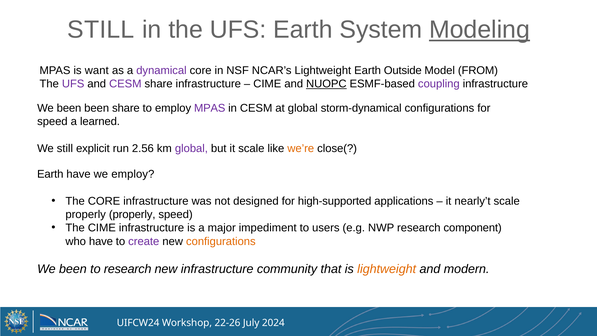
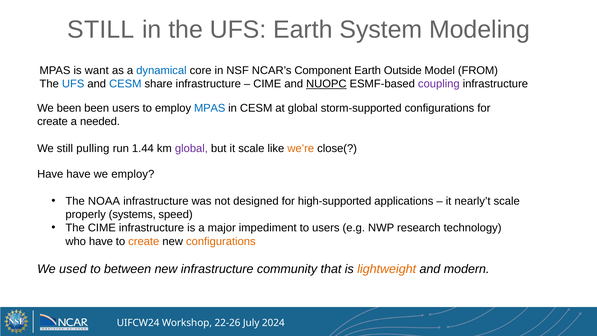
Modeling underline: present -> none
dynamical colour: purple -> blue
NCAR’s Lightweight: Lightweight -> Component
UFS at (73, 84) colour: purple -> blue
CESM at (125, 84) colour: purple -> blue
been share: share -> users
MPAS at (210, 108) colour: purple -> blue
storm-dynamical: storm-dynamical -> storm-supported
speed at (52, 121): speed -> create
learned: learned -> needed
explicit: explicit -> pulling
2.56: 2.56 -> 1.44
Earth at (50, 174): Earth -> Have
The CORE: CORE -> NOAA
properly properly: properly -> systems
component: component -> technology
create at (144, 241) colour: purple -> orange
been at (73, 269): been -> used
to research: research -> between
